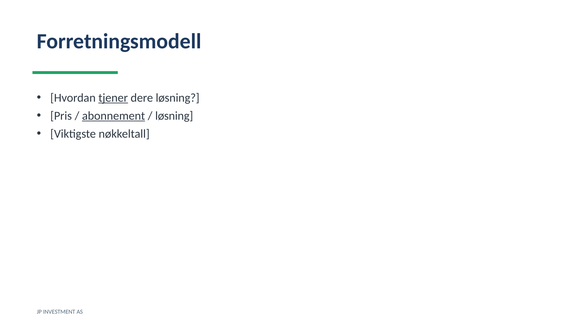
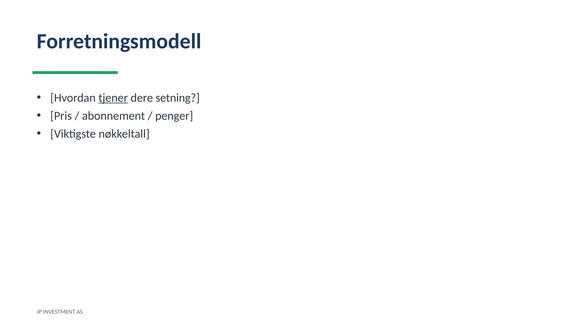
dere løsning: løsning -> setning
abonnement underline: present -> none
løsning at (174, 116): løsning -> penger
